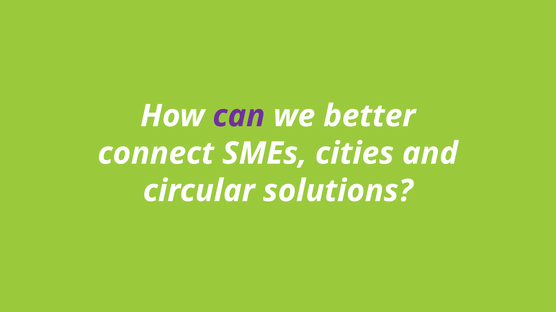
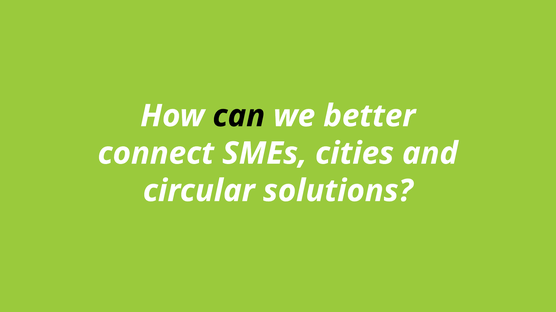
can colour: purple -> black
